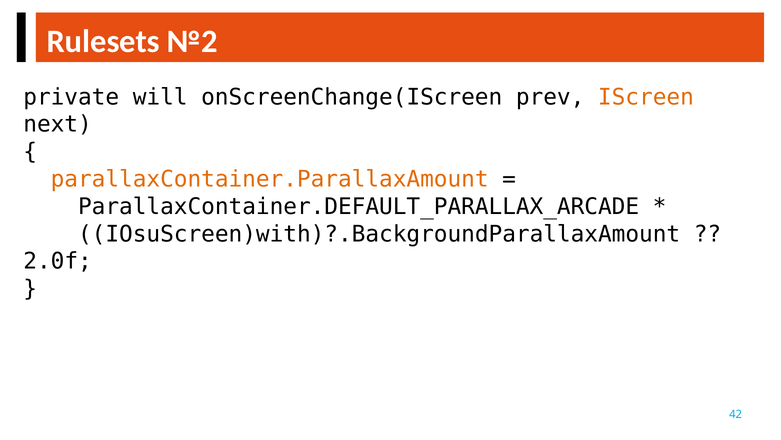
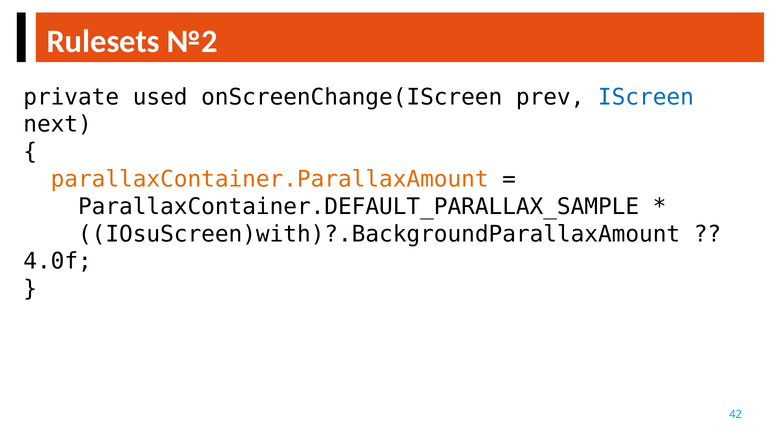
will: will -> used
IScreen colour: orange -> blue
ParallaxContainer.DEFAULT_PARALLAX_ARCADE: ParallaxContainer.DEFAULT_PARALLAX_ARCADE -> ParallaxContainer.DEFAULT_PARALLAX_SAMPLE
2.0f: 2.0f -> 4.0f
